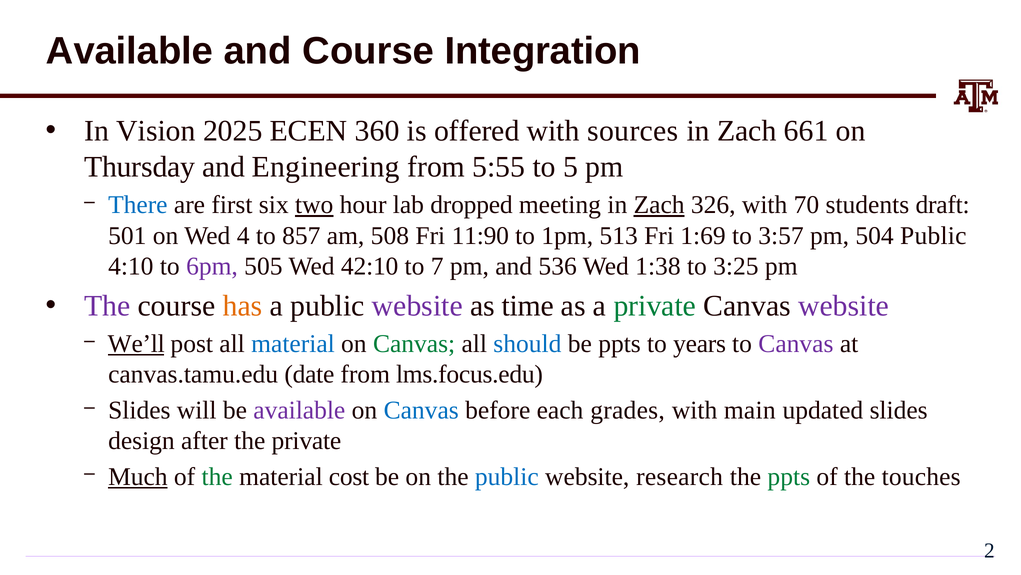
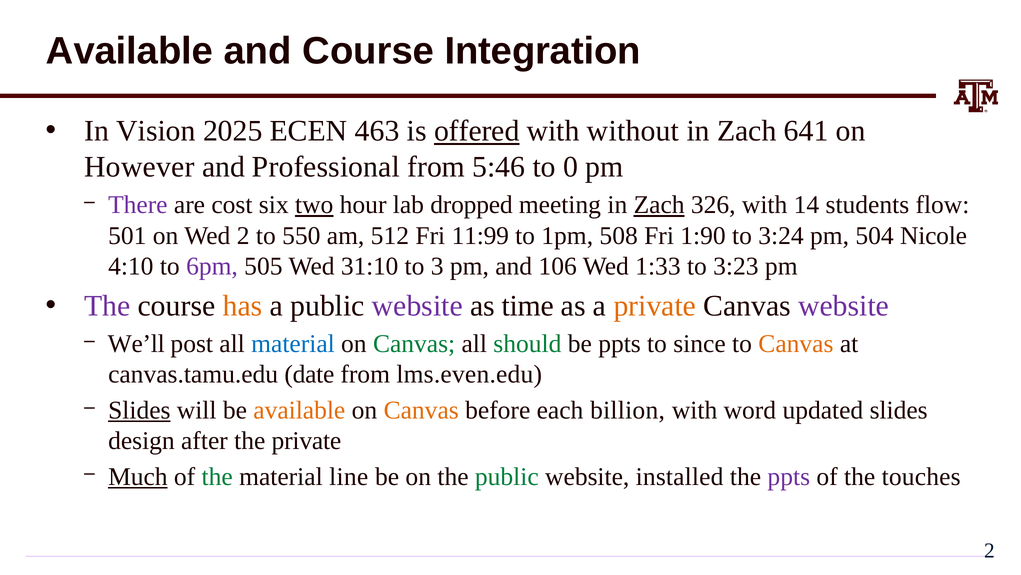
360: 360 -> 463
offered underline: none -> present
sources: sources -> without
661: 661 -> 641
Thursday: Thursday -> However
Engineering: Engineering -> Professional
5:55: 5:55 -> 5:46
5: 5 -> 0
There colour: blue -> purple
first: first -> cost
70: 70 -> 14
draft: draft -> flow
Wed 4: 4 -> 2
857: 857 -> 550
508: 508 -> 512
11:90: 11:90 -> 11:99
513: 513 -> 508
1:69: 1:69 -> 1:90
3:57: 3:57 -> 3:24
504 Public: Public -> Nicole
42:10: 42:10 -> 31:10
7: 7 -> 3
536: 536 -> 106
1:38: 1:38 -> 1:33
3:25: 3:25 -> 3:23
private at (655, 305) colour: green -> orange
We’ll underline: present -> none
should colour: blue -> green
years: years -> since
Canvas at (796, 343) colour: purple -> orange
lms.focus.edu: lms.focus.edu -> lms.even.edu
Slides at (139, 410) underline: none -> present
available at (299, 410) colour: purple -> orange
Canvas at (421, 410) colour: blue -> orange
grades: grades -> billion
main: main -> word
cost: cost -> line
public at (507, 476) colour: blue -> green
research: research -> installed
ppts at (789, 476) colour: green -> purple
